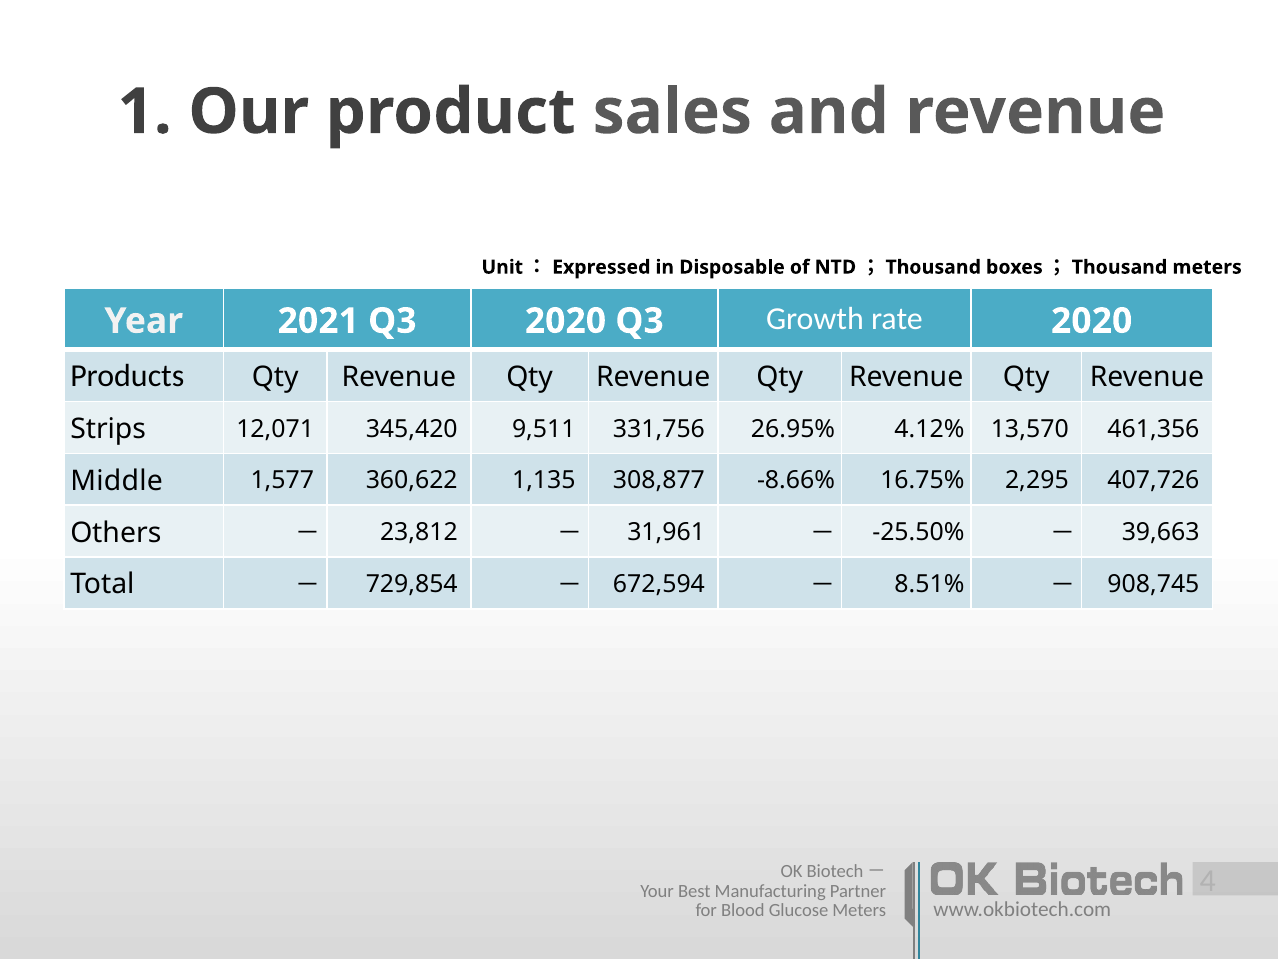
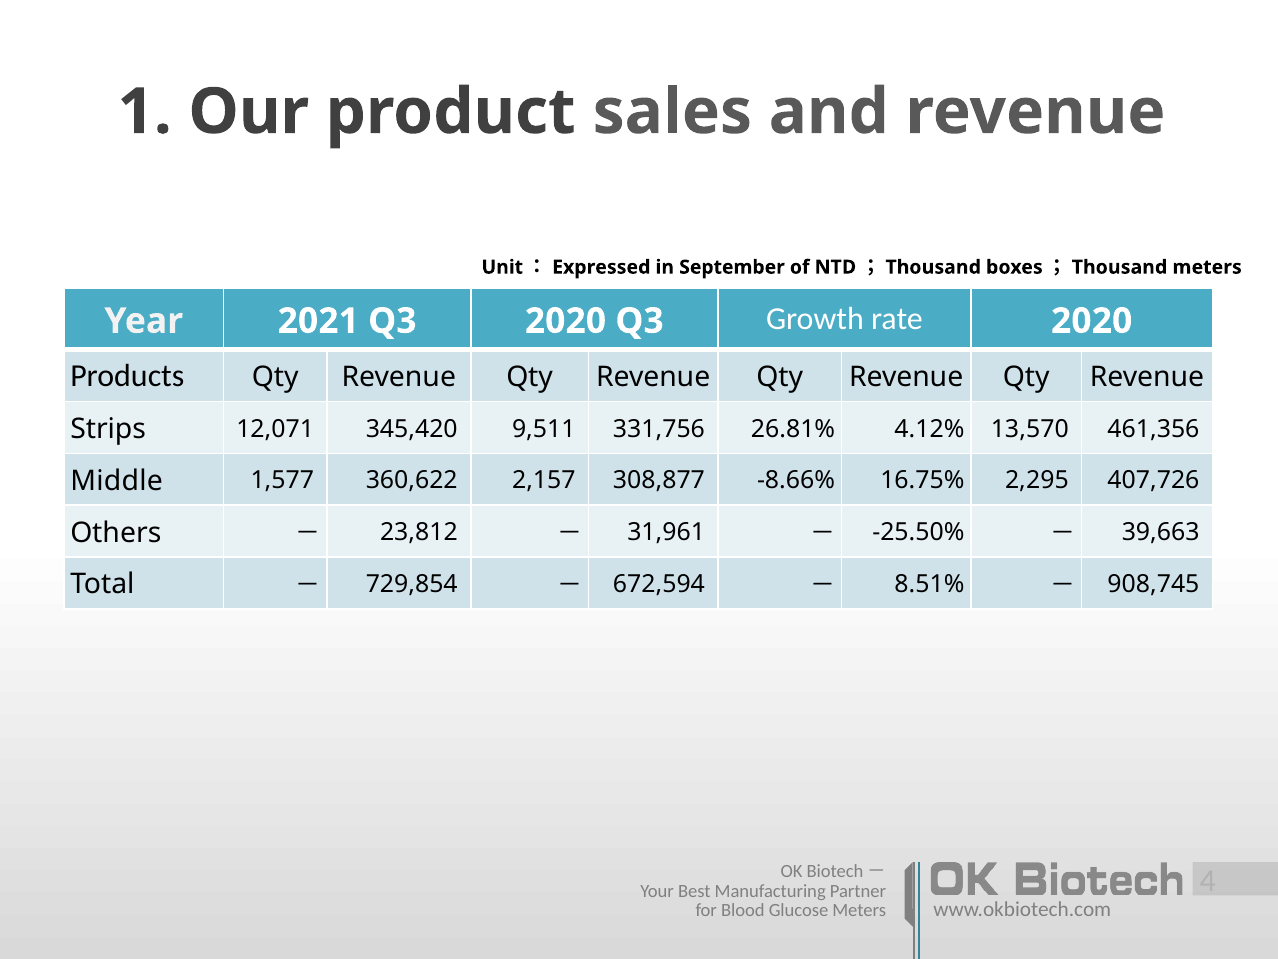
Disposable: Disposable -> September
26.95%: 26.95% -> 26.81%
1,135: 1,135 -> 2,157
